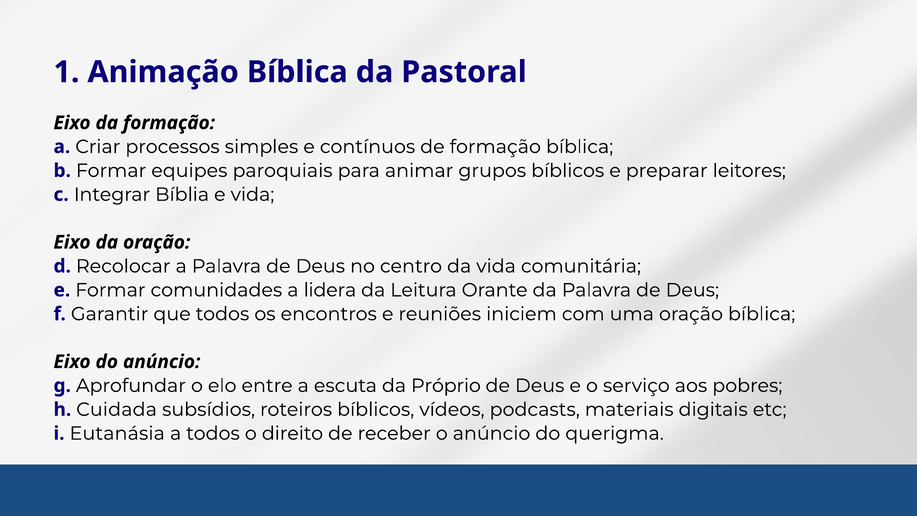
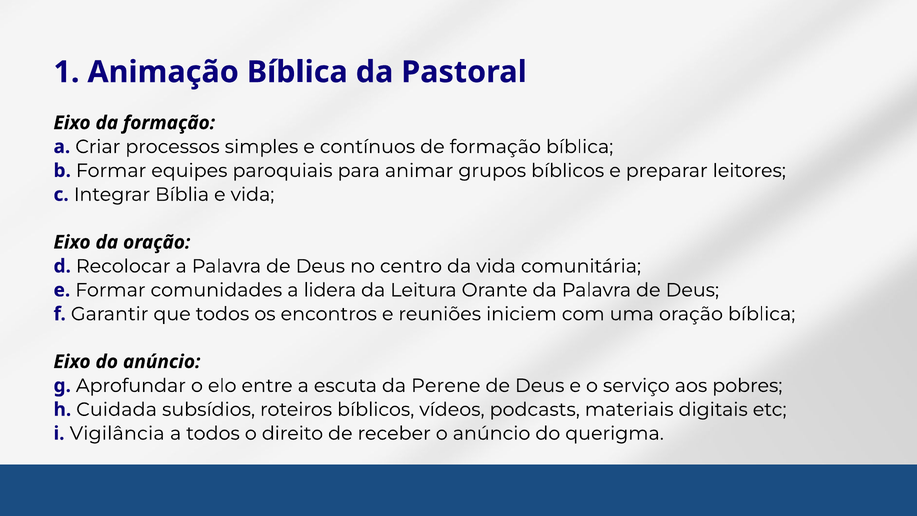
Próprio: Próprio -> Perene
Eutanásia: Eutanásia -> Vigilância
